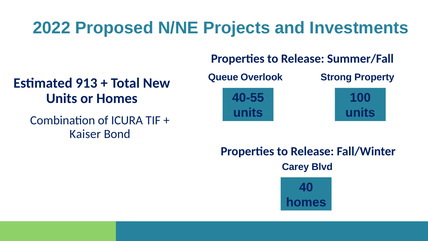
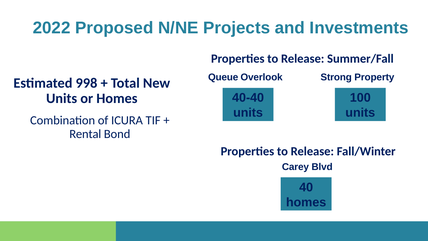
913: 913 -> 998
40-55: 40-55 -> 40-40
Kaiser: Kaiser -> Rental
